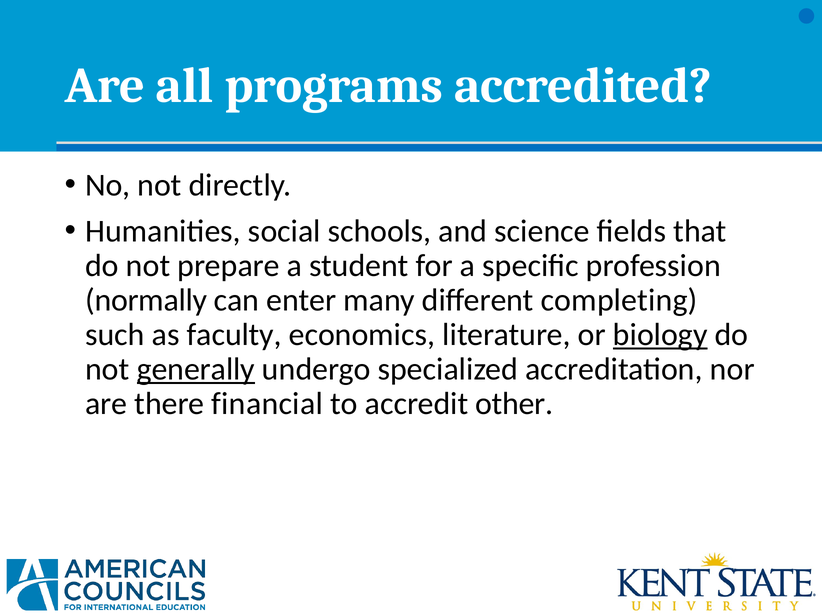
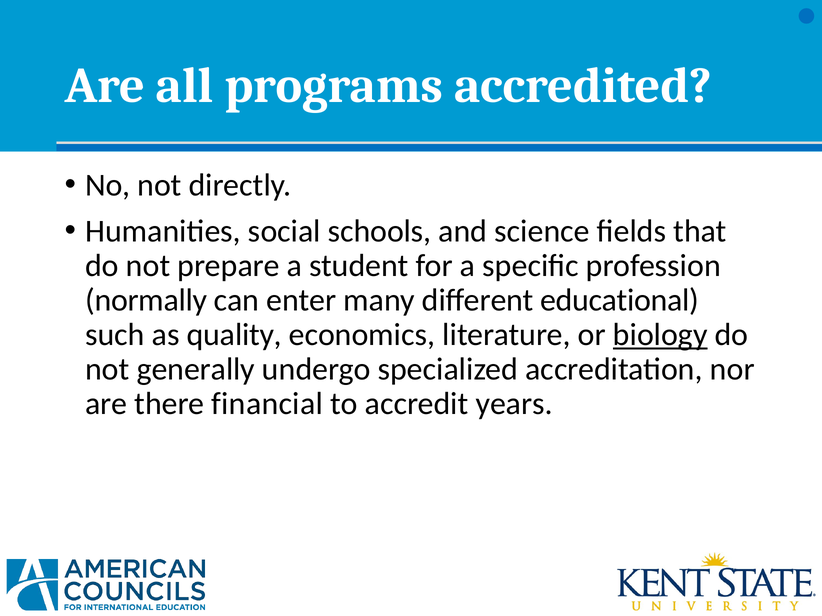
completing: completing -> educational
faculty: faculty -> quality
generally underline: present -> none
other: other -> years
